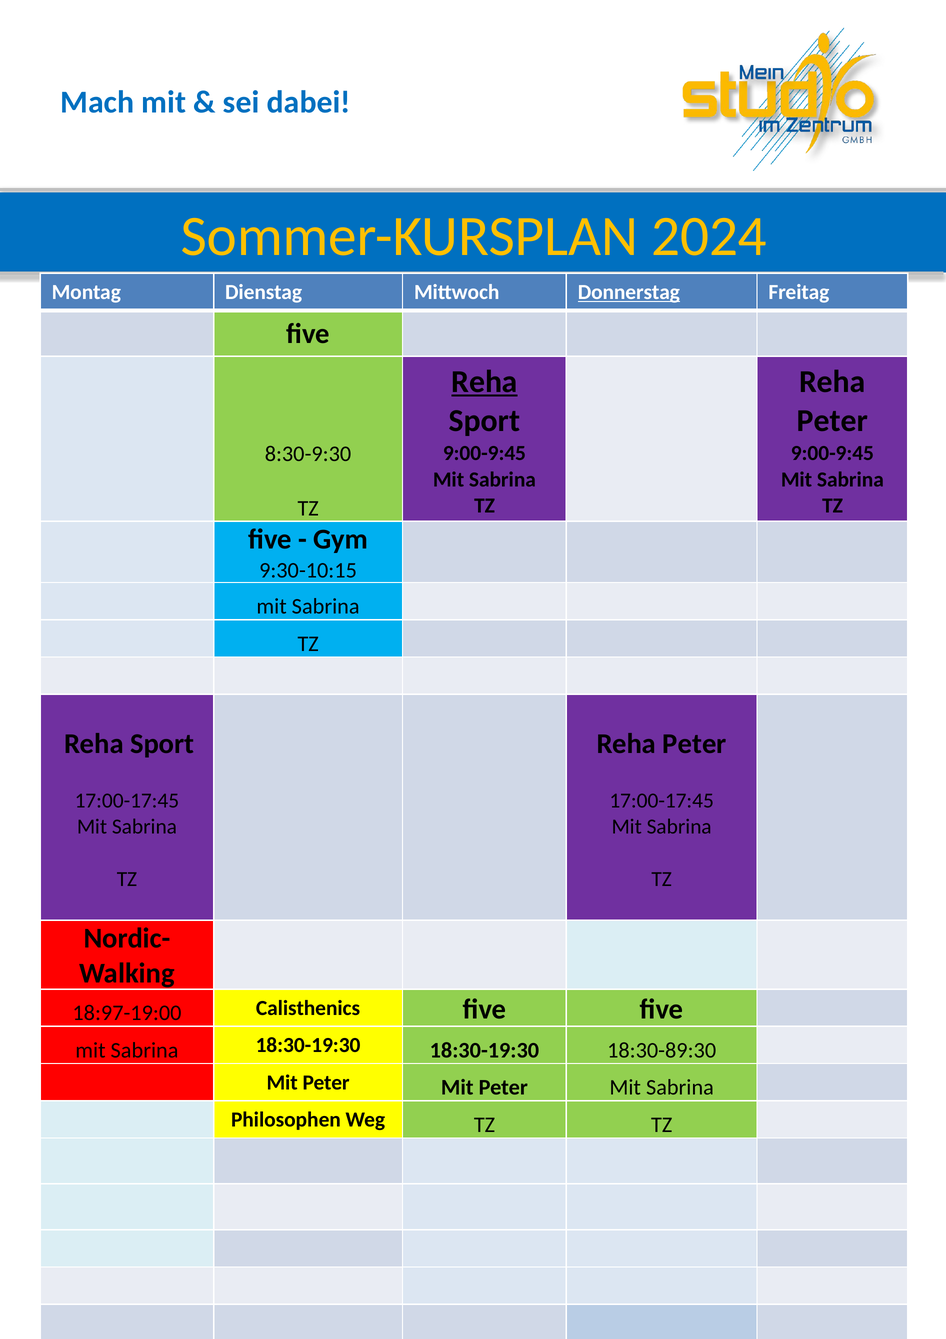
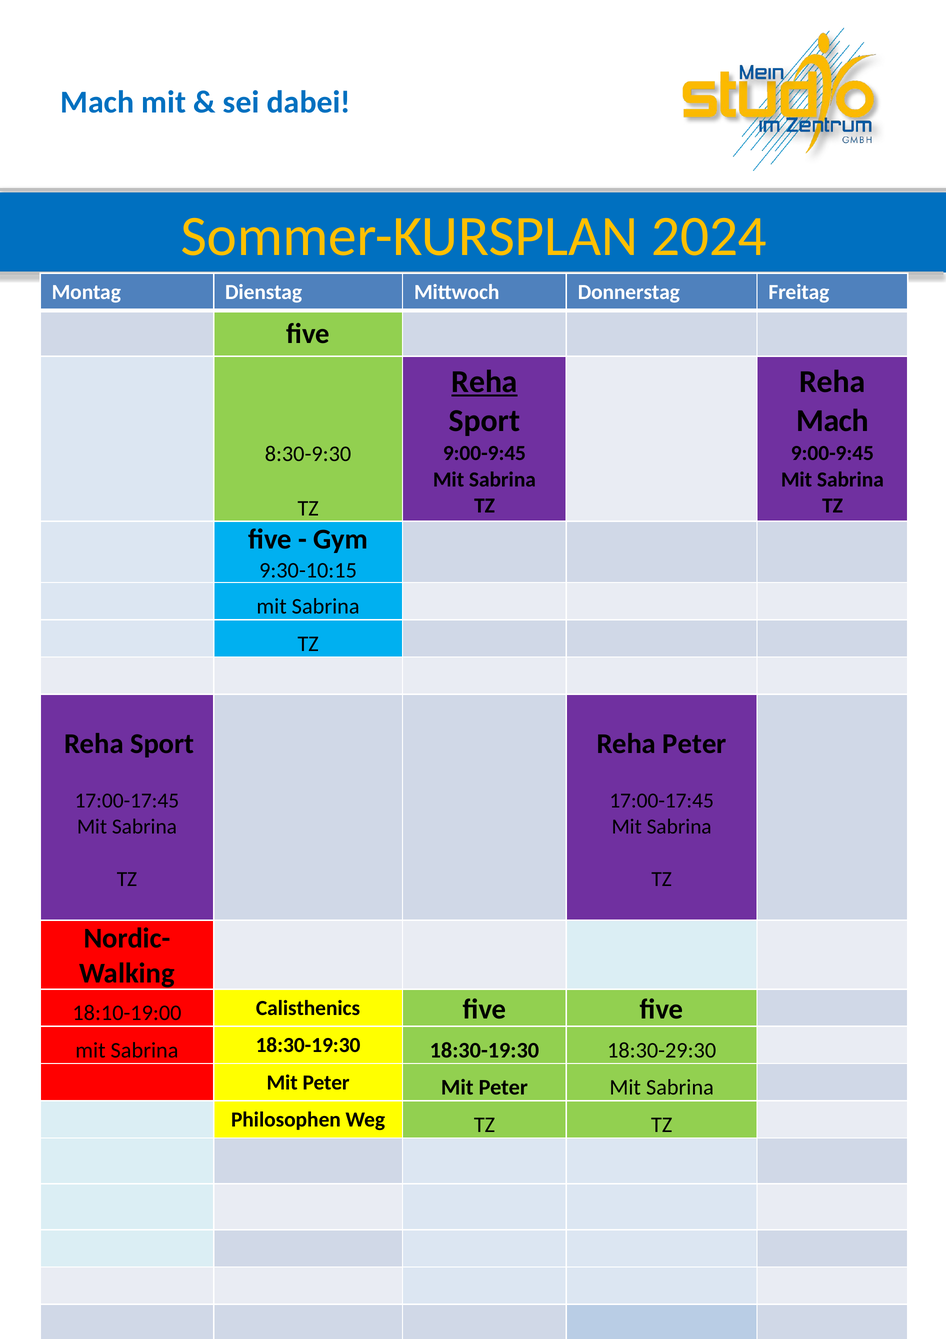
Donnerstag underline: present -> none
Peter at (832, 420): Peter -> Mach
18:97-19:00: 18:97-19:00 -> 18:10-19:00
18:30-89:30: 18:30-89:30 -> 18:30-29:30
